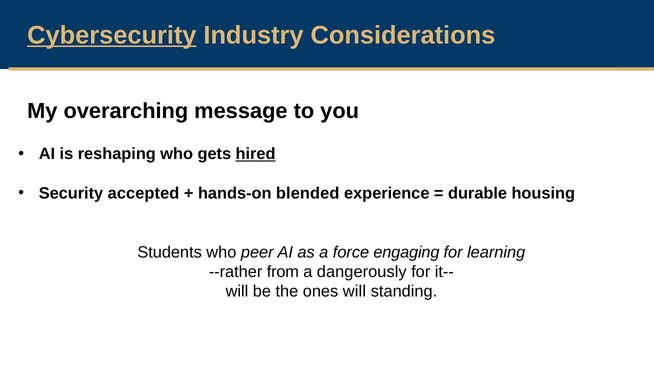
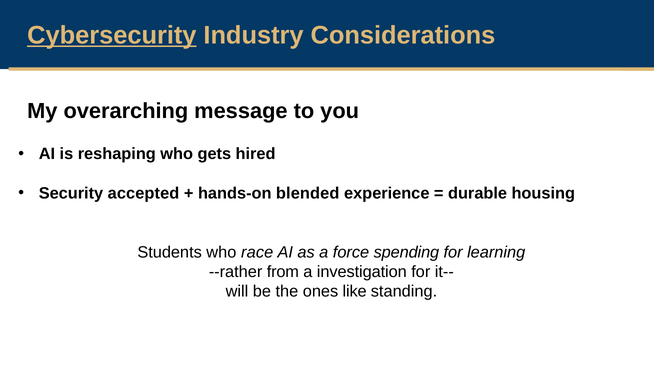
hired underline: present -> none
peer: peer -> race
engaging: engaging -> spending
dangerously: dangerously -> investigation
ones will: will -> like
